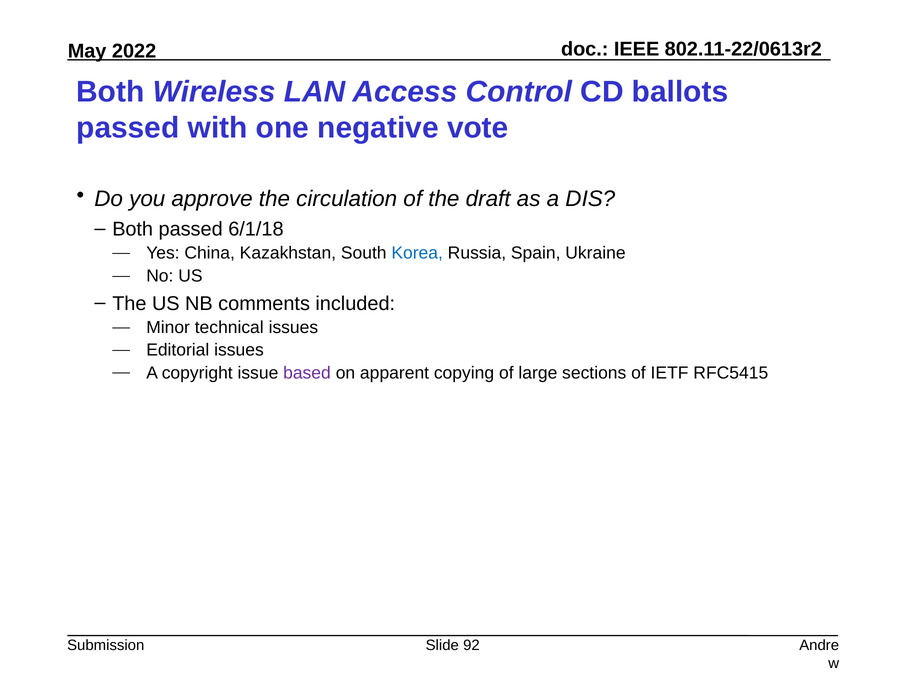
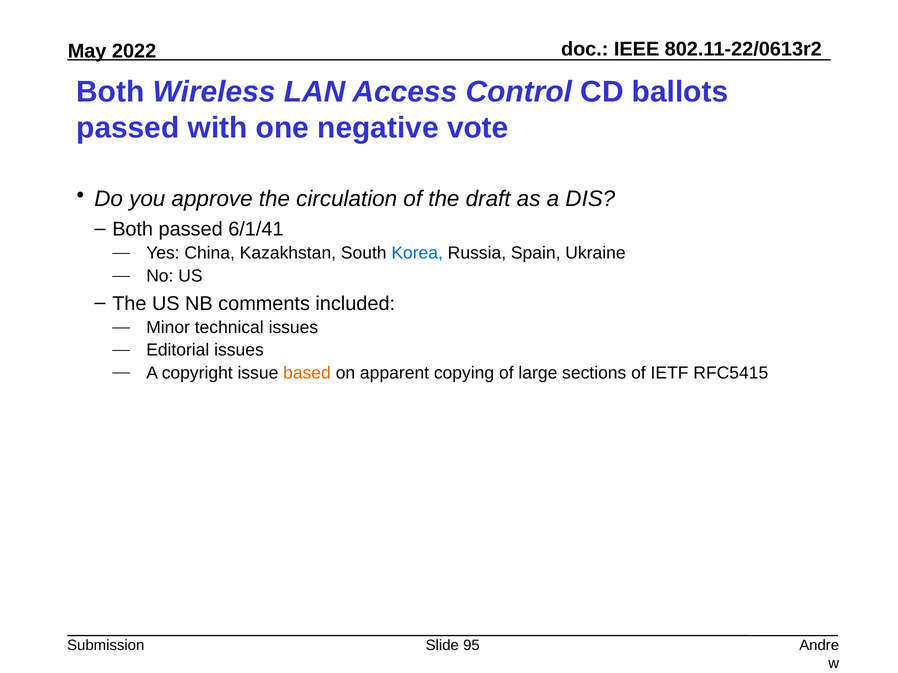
6/1/18: 6/1/18 -> 6/1/41
based colour: purple -> orange
92: 92 -> 95
